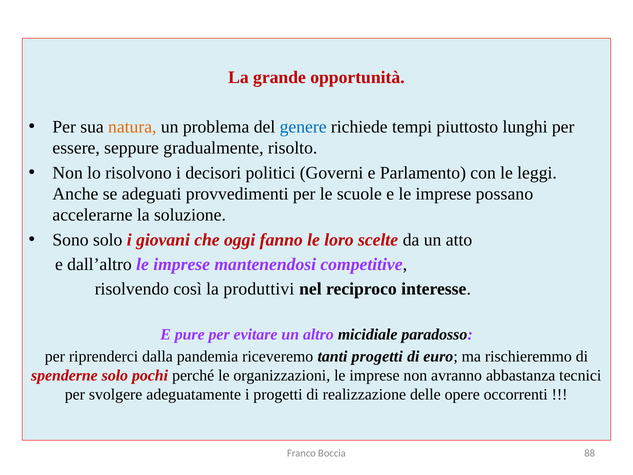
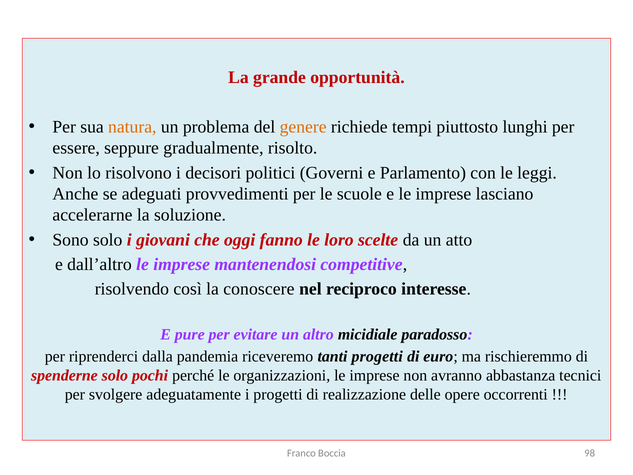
genere colour: blue -> orange
possano: possano -> lasciano
produttivi: produttivi -> conoscere
88: 88 -> 98
